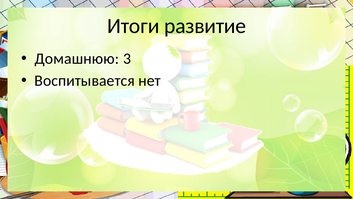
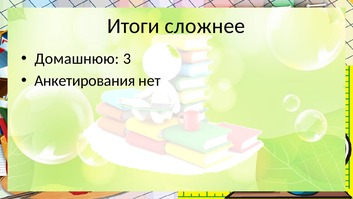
развитие: развитие -> сложнее
Воспитывается: Воспитывается -> Анкетирования
